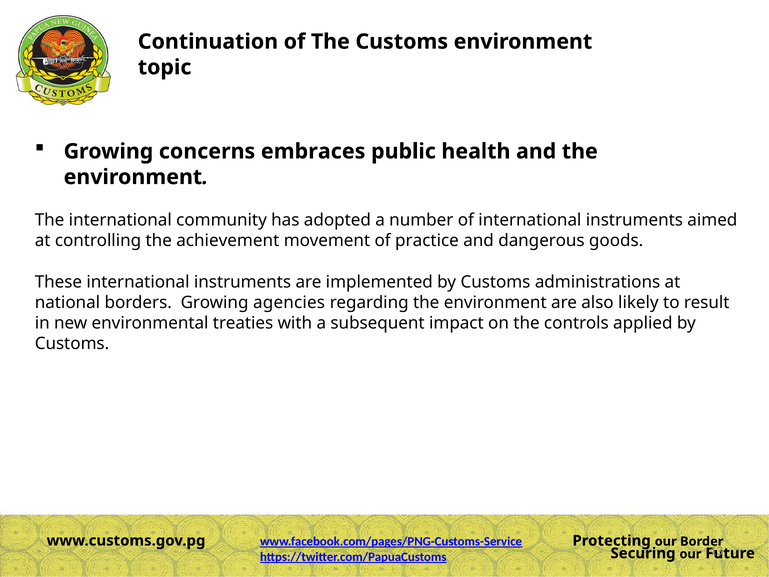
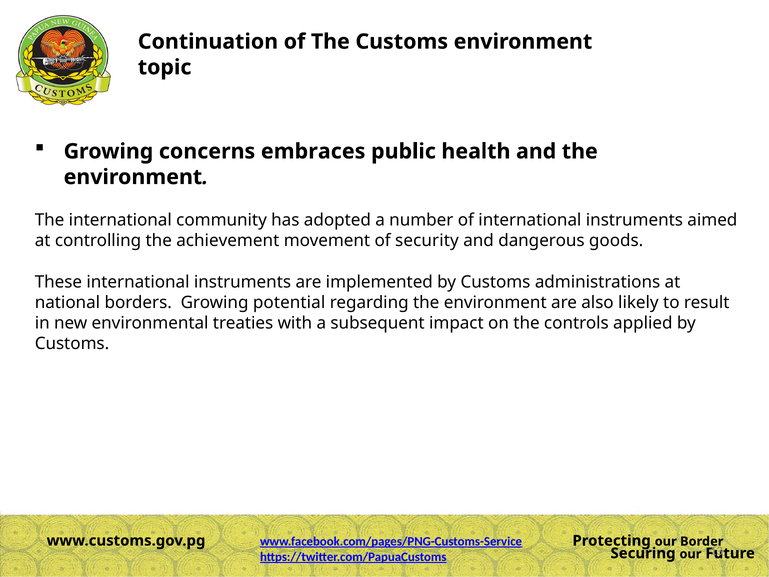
practice: practice -> security
agencies: agencies -> potential
